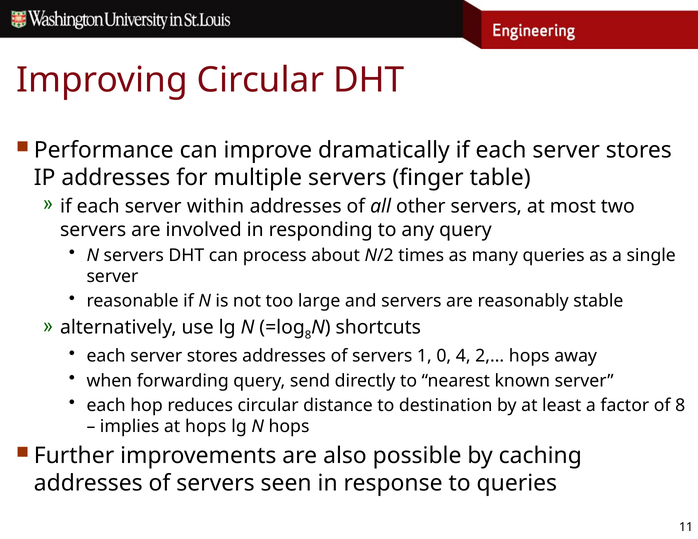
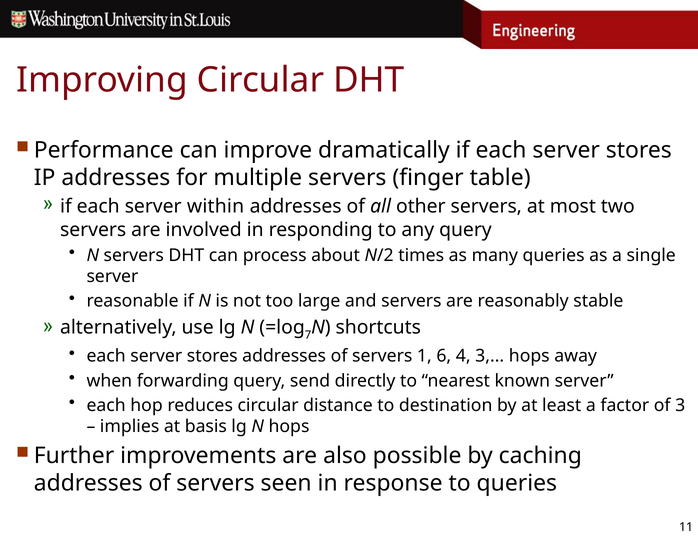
8 at (308, 335): 8 -> 7
0: 0 -> 6
4 2: 2 -> 3
of 8: 8 -> 3
at hops: hops -> basis
